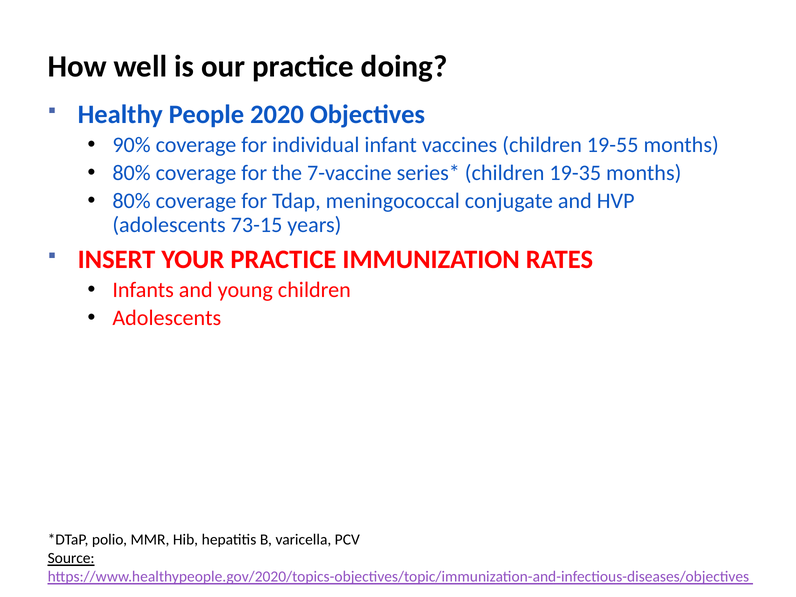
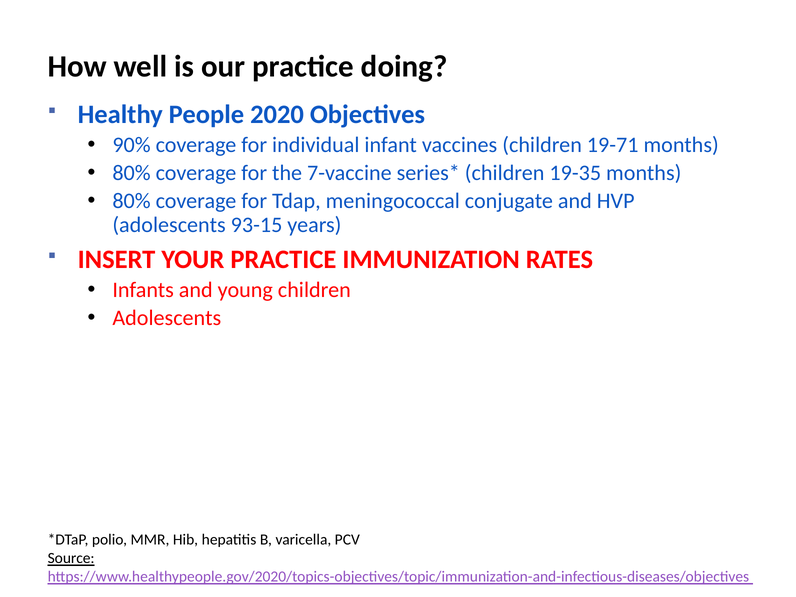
19-55: 19-55 -> 19-71
73-15: 73-15 -> 93-15
